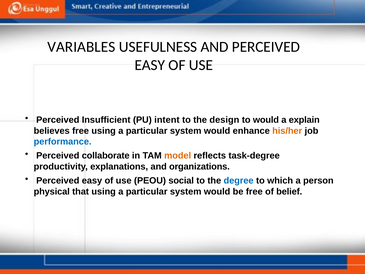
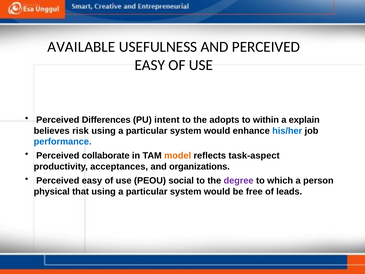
VARIABLES: VARIABLES -> AVAILABLE
Insufficient: Insufficient -> Differences
design: design -> adopts
to would: would -> within
believes free: free -> risk
his/her colour: orange -> blue
task-degree: task-degree -> task-aspect
explanations: explanations -> acceptances
degree colour: blue -> purple
belief: belief -> leads
